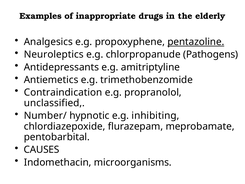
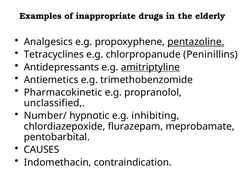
Neuroleptics: Neuroleptics -> Tetracyclines
Pathogens: Pathogens -> Peninillins
amitriptyline underline: none -> present
Contraindication: Contraindication -> Pharmacokinetic
microorganisms: microorganisms -> contraindication
